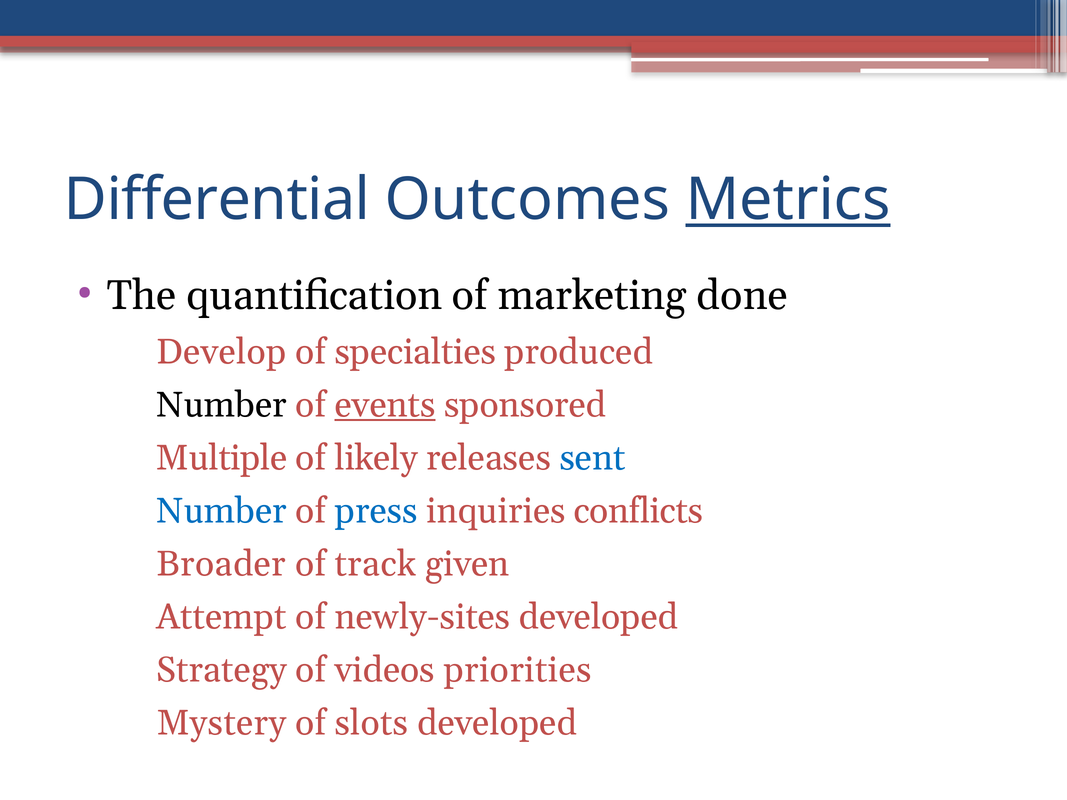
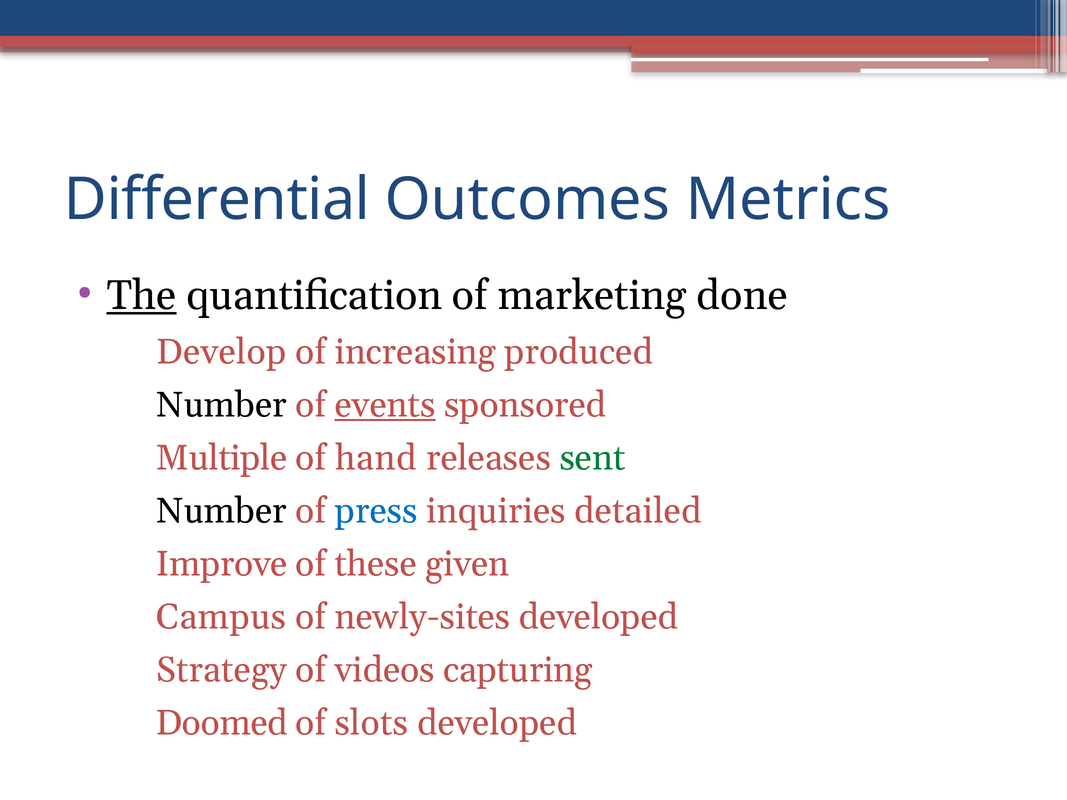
Metrics underline: present -> none
The underline: none -> present
specialties: specialties -> increasing
likely: likely -> hand
sent colour: blue -> green
Number at (222, 511) colour: blue -> black
conflicts: conflicts -> detailed
Broader: Broader -> Improve
track: track -> these
Attempt: Attempt -> Campus
priorities: priorities -> capturing
Mystery: Mystery -> Doomed
